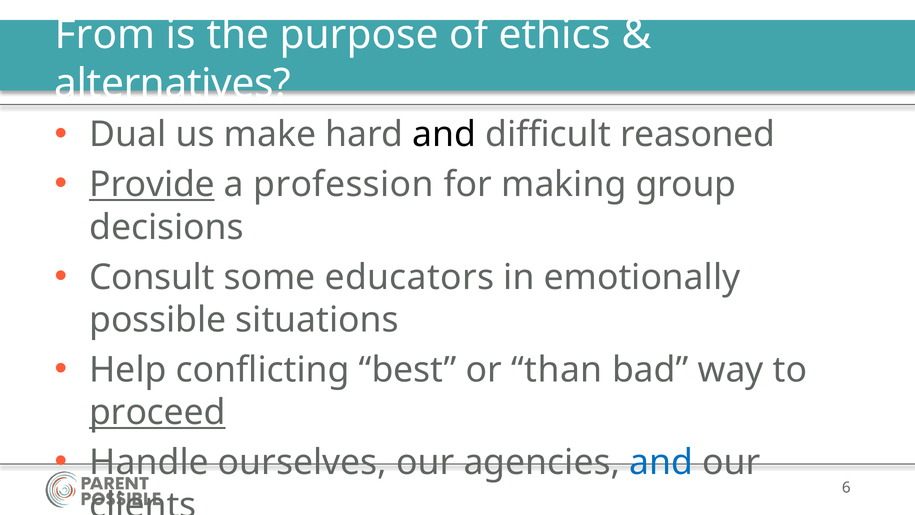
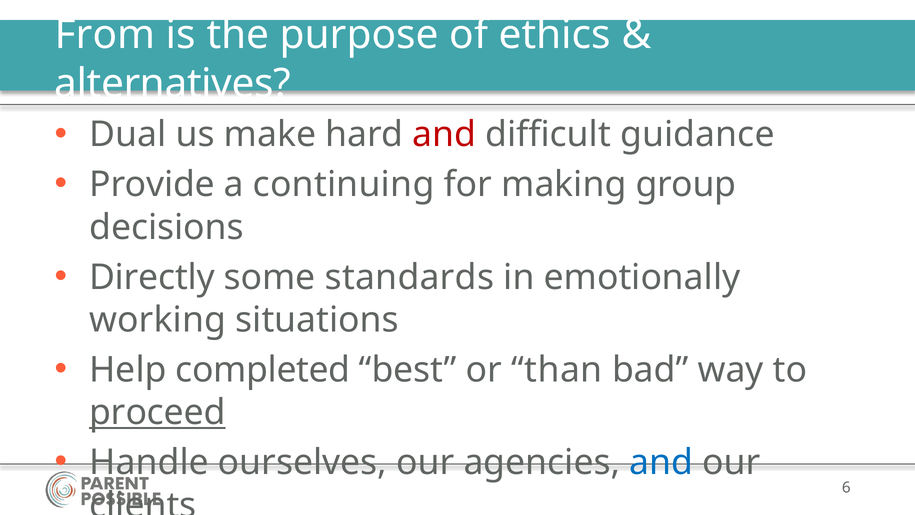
and at (444, 135) colour: black -> red
reasoned: reasoned -> guidance
Provide underline: present -> none
profession: profession -> continuing
Consult: Consult -> Directly
educators: educators -> standards
possible: possible -> working
conflicting: conflicting -> completed
